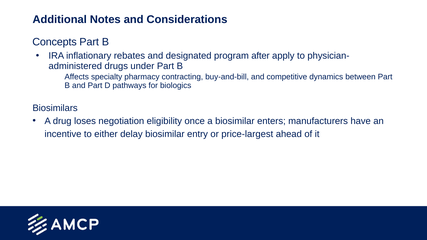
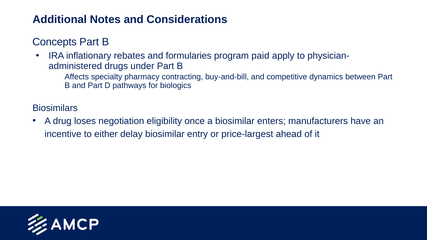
designated: designated -> formularies
after: after -> paid
